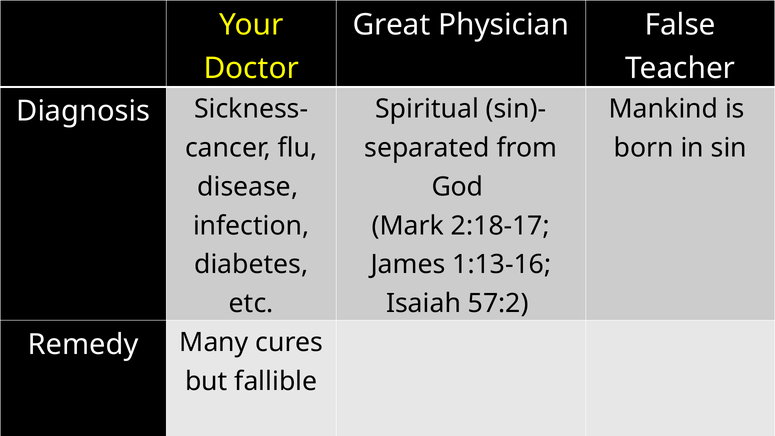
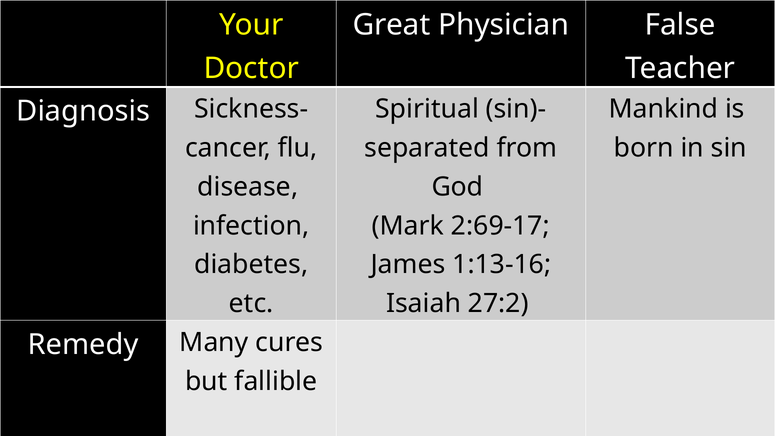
2:18-17: 2:18-17 -> 2:69-17
57:2: 57:2 -> 27:2
